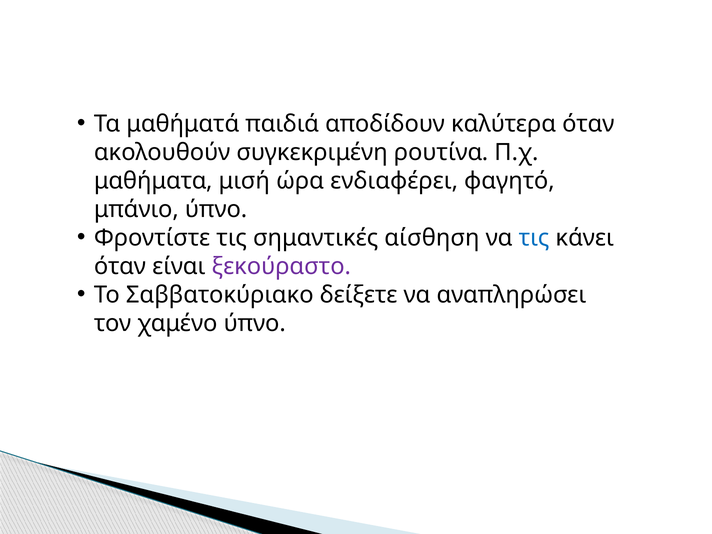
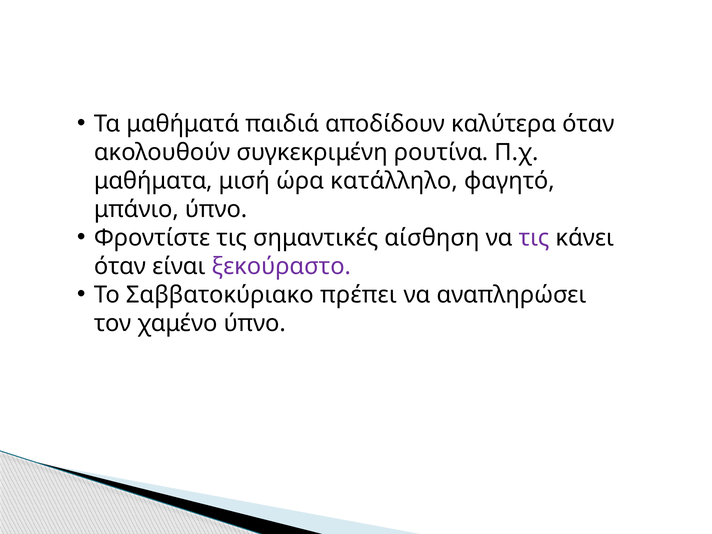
ενδιαφέρει: ενδιαφέρει -> κατάλληλο
τις at (534, 238) colour: blue -> purple
δείξετε: δείξετε -> πρέπει
